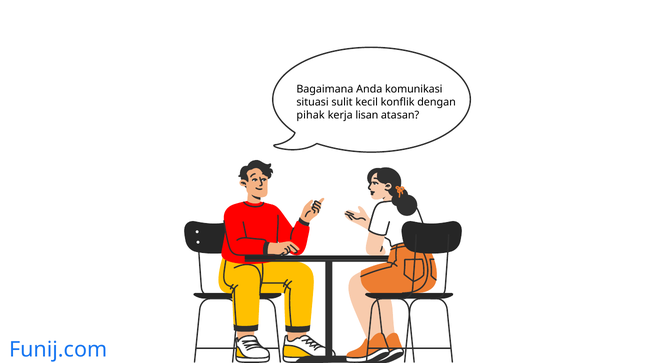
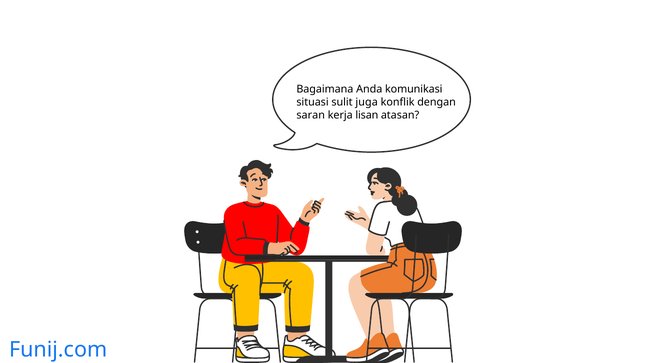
kecil: kecil -> juga
pihak: pihak -> saran
